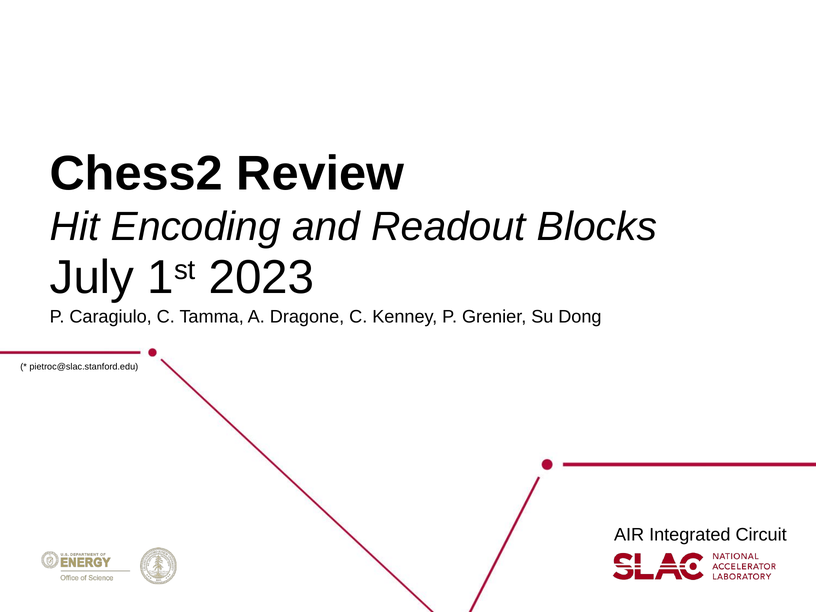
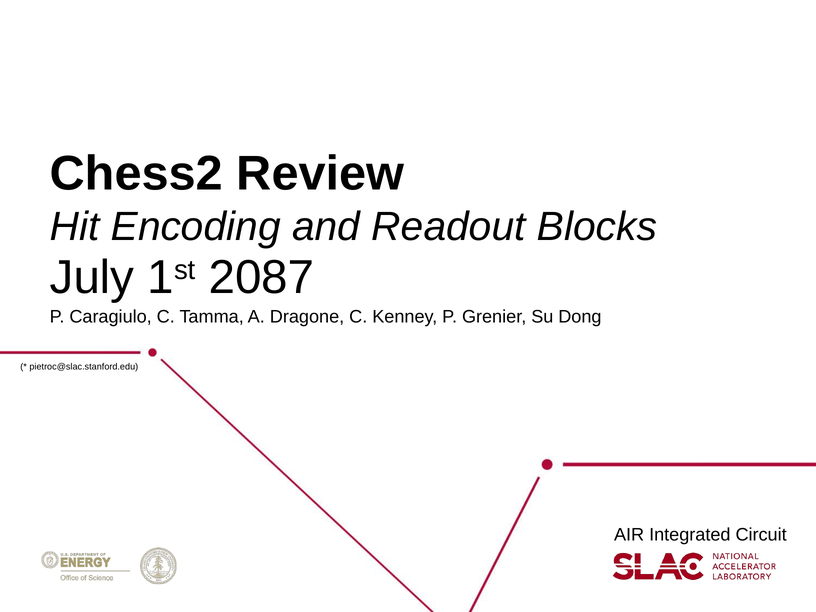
2023: 2023 -> 2087
